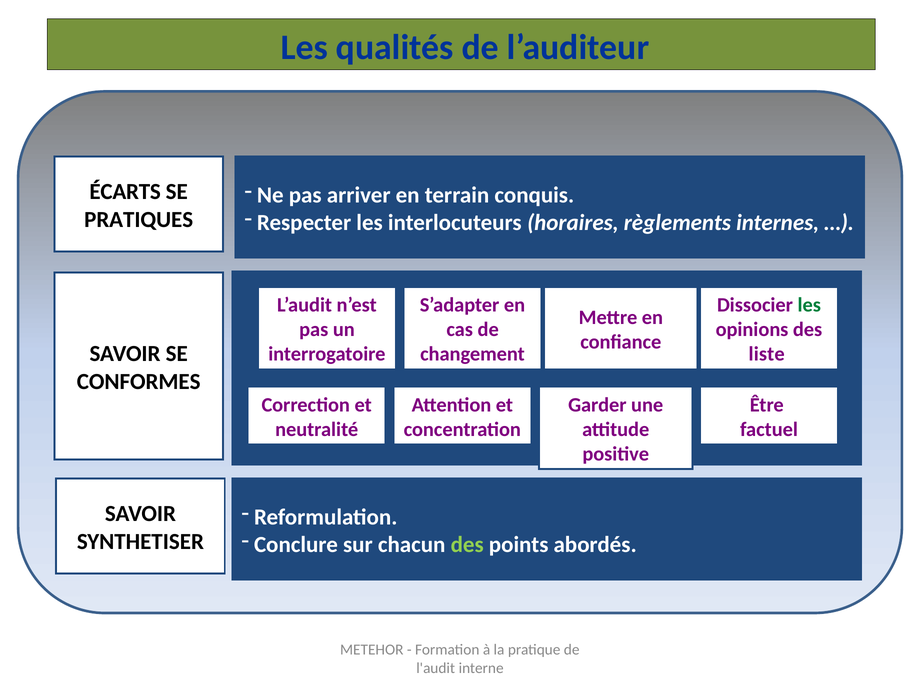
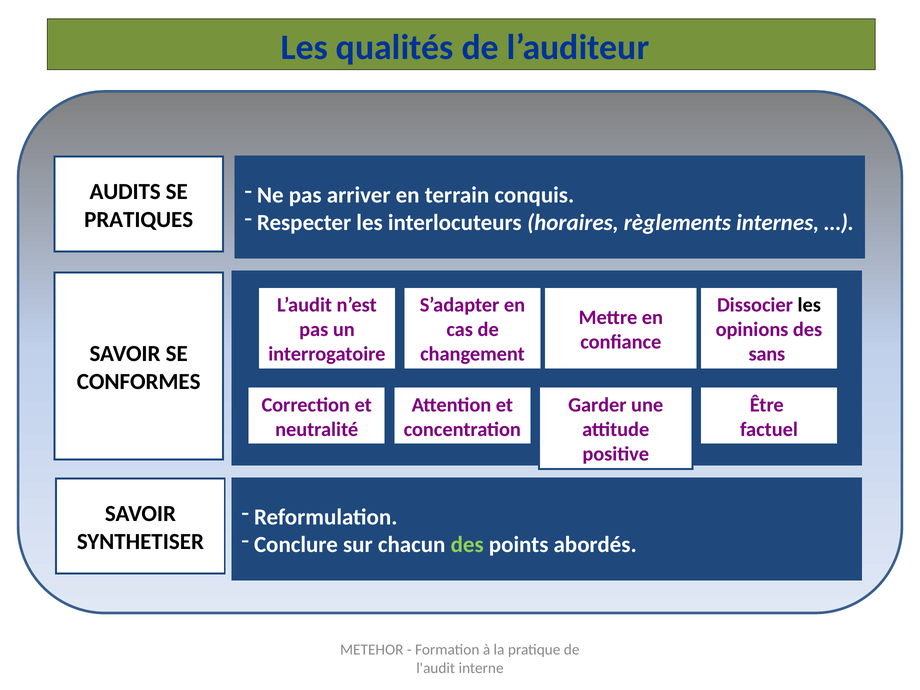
ÉCARTS: ÉCARTS -> AUDITS
les at (809, 305) colour: green -> black
liste: liste -> sans
